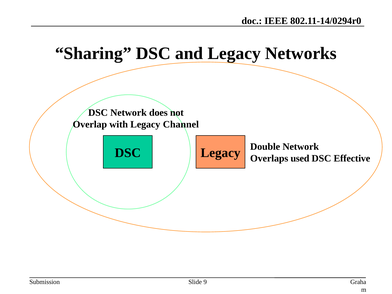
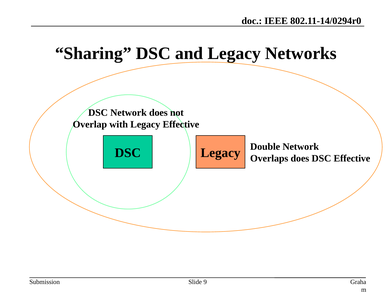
Legacy Channel: Channel -> Effective
Overlaps used: used -> does
